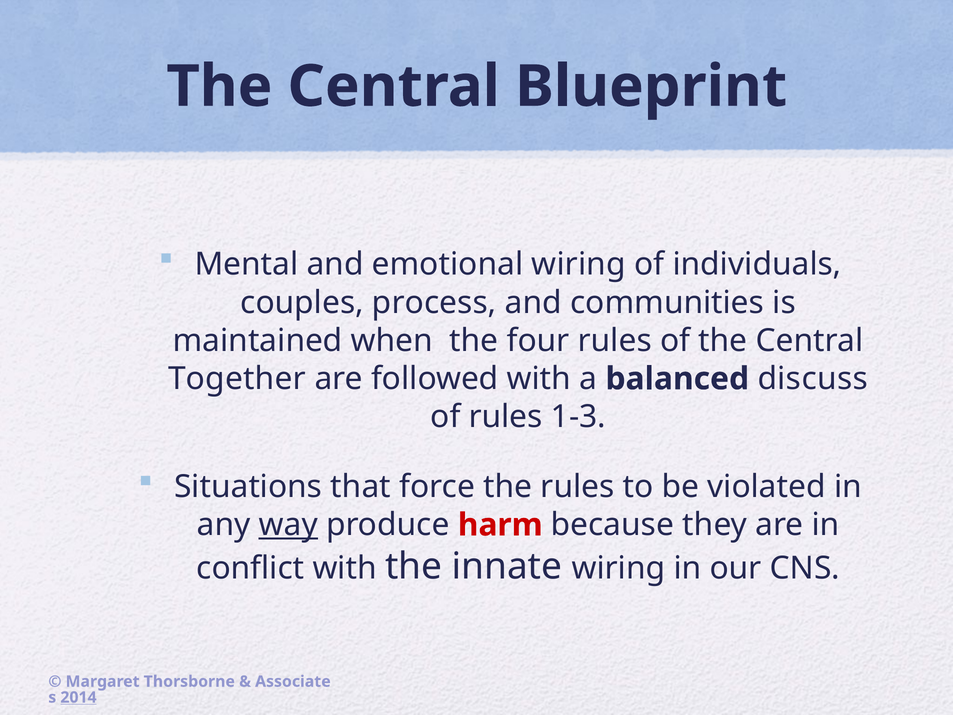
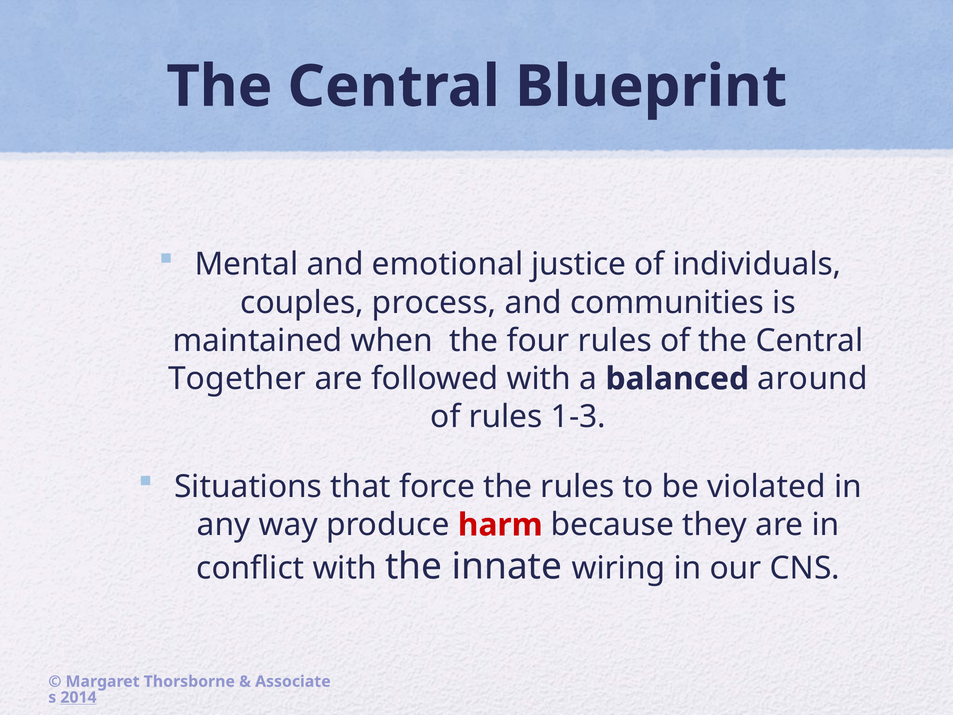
emotional wiring: wiring -> justice
discuss: discuss -> around
way underline: present -> none
